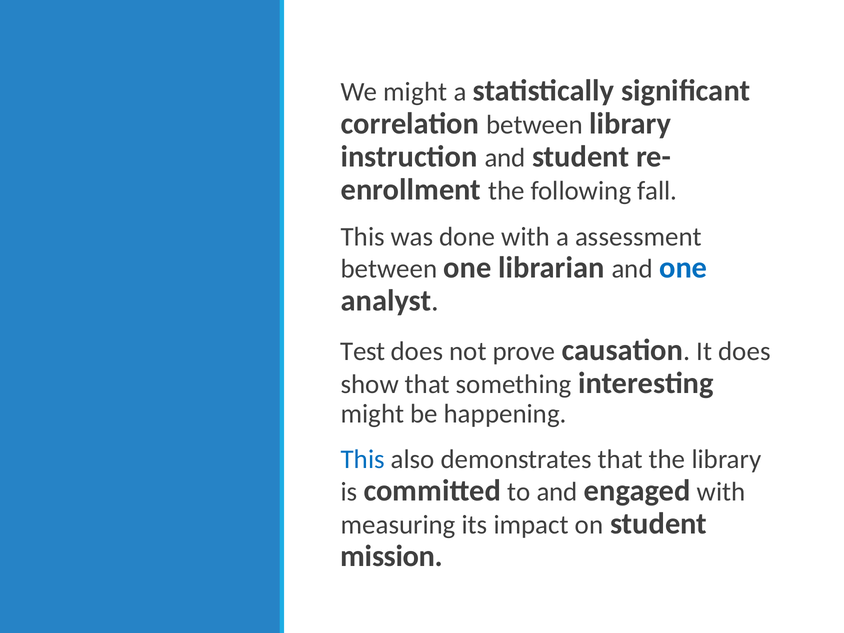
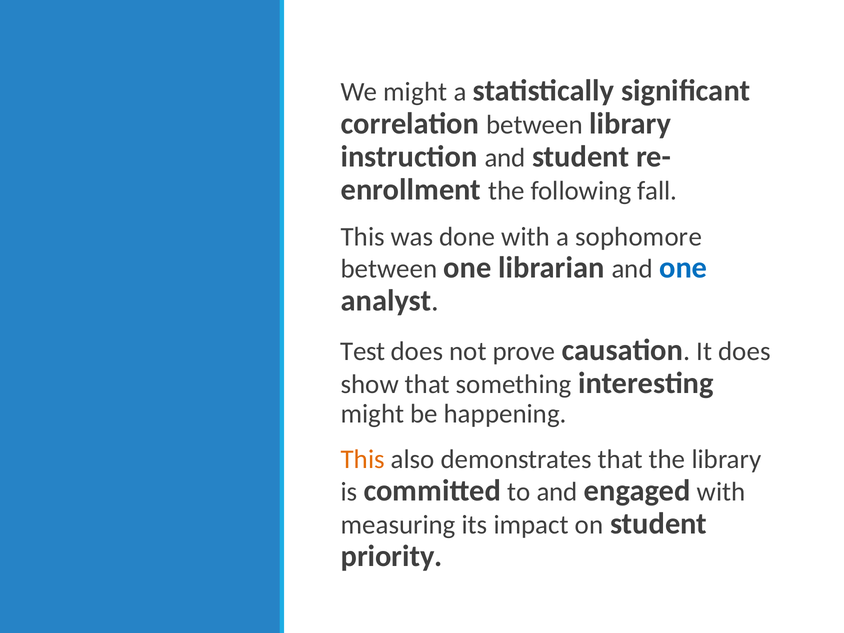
assessment: assessment -> sophomore
This at (363, 460) colour: blue -> orange
mission: mission -> priority
